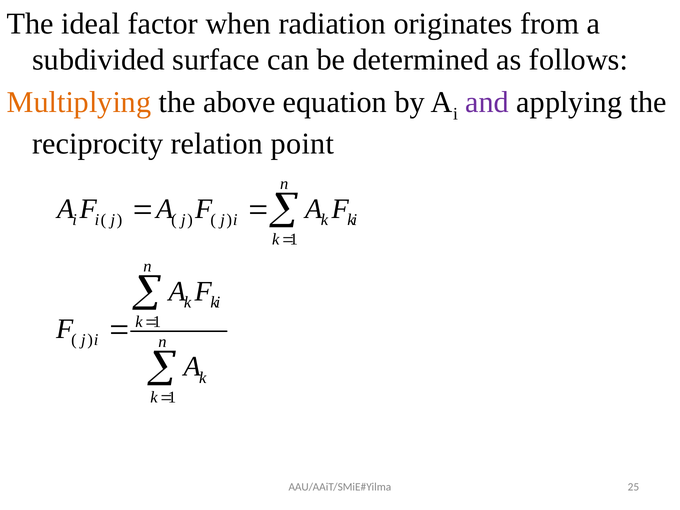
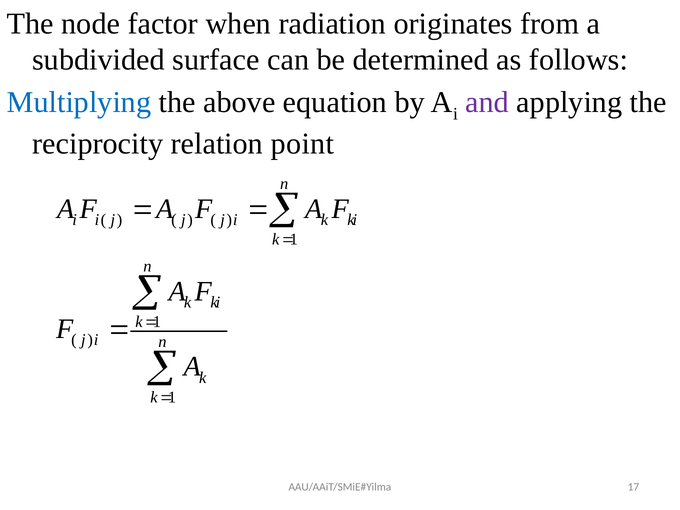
ideal: ideal -> node
Multiplying colour: orange -> blue
25: 25 -> 17
